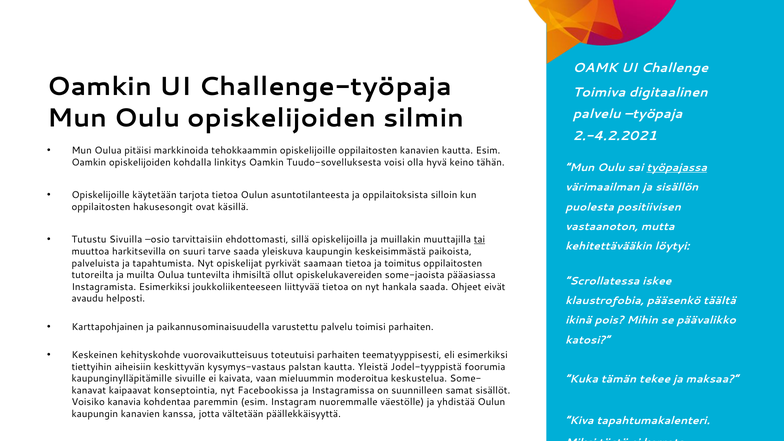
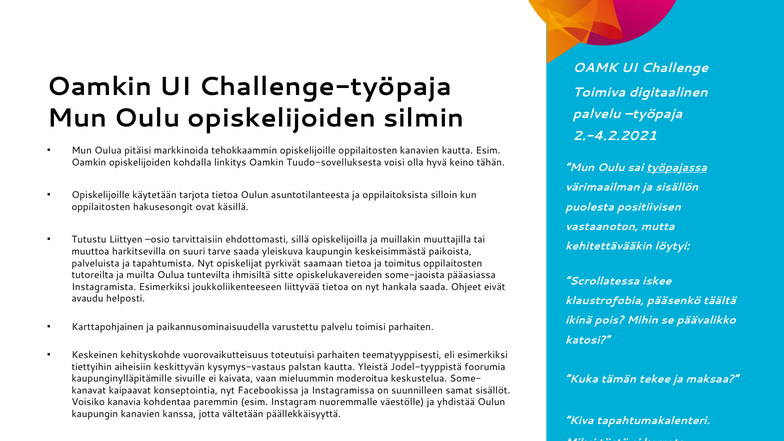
Sivuilla: Sivuilla -> Liittyen
tai underline: present -> none
ollut: ollut -> sitte
